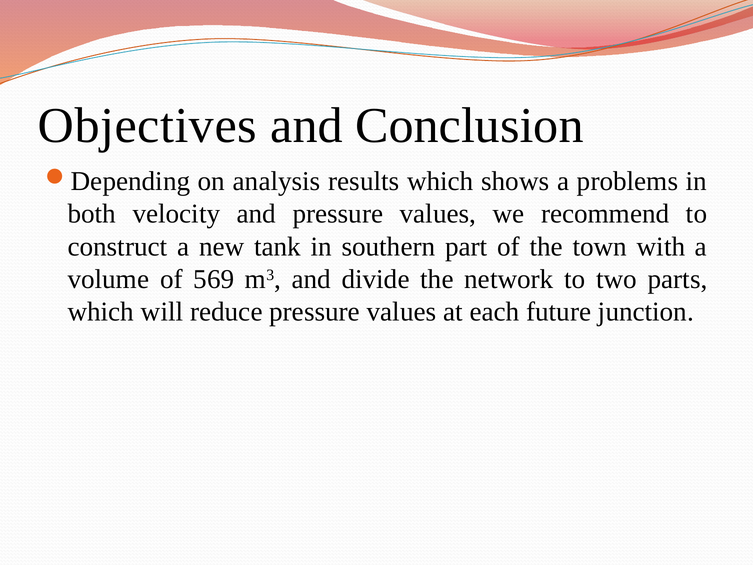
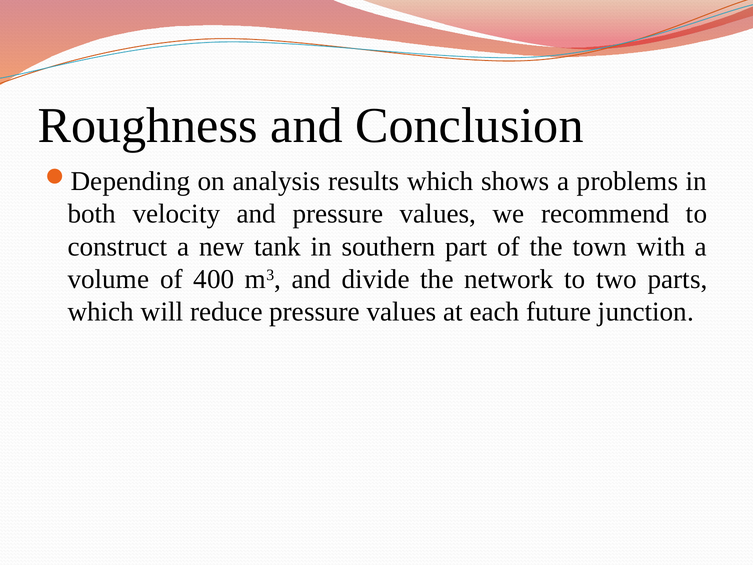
Objectives: Objectives -> Roughness
569: 569 -> 400
